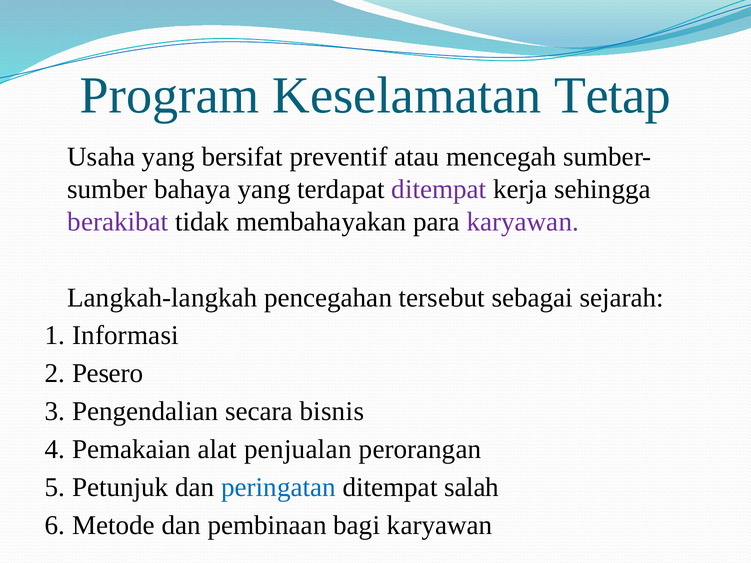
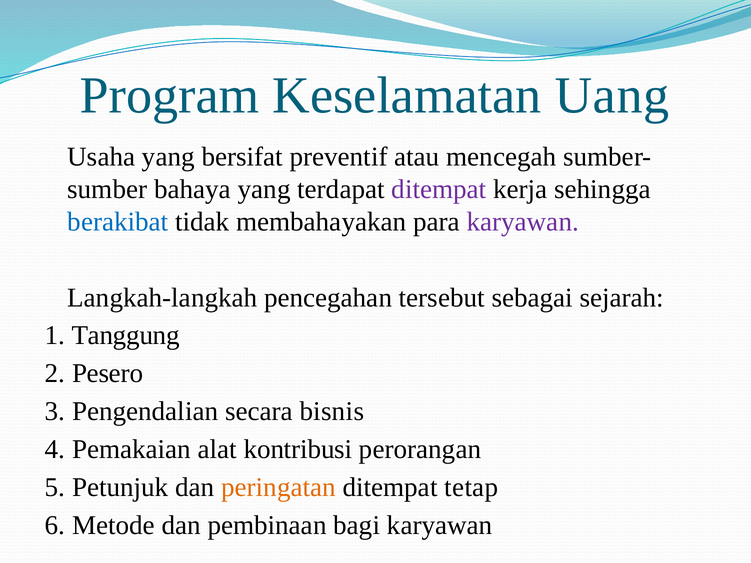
Tetap: Tetap -> Uang
berakibat colour: purple -> blue
Informasi: Informasi -> Tanggung
penjualan: penjualan -> kontribusi
peringatan colour: blue -> orange
salah: salah -> tetap
